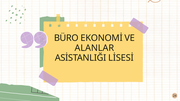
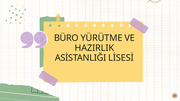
EKONOMİ: EKONOMİ -> YÜRÜTME
ALANLAR: ALANLAR -> HAZIRLIK
